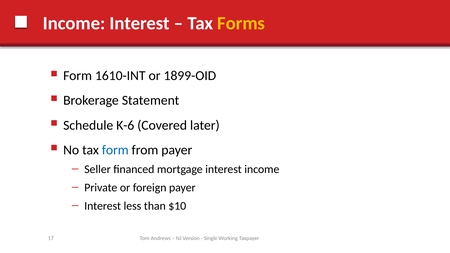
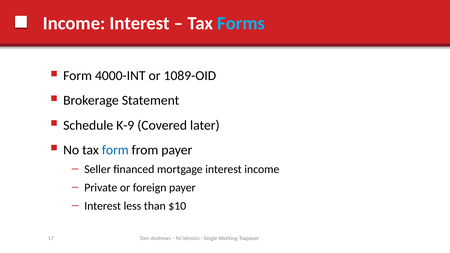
Forms colour: yellow -> light blue
1610-INT: 1610-INT -> 4000-INT
1899-OID: 1899-OID -> 1089-OID
K-6: K-6 -> K-9
